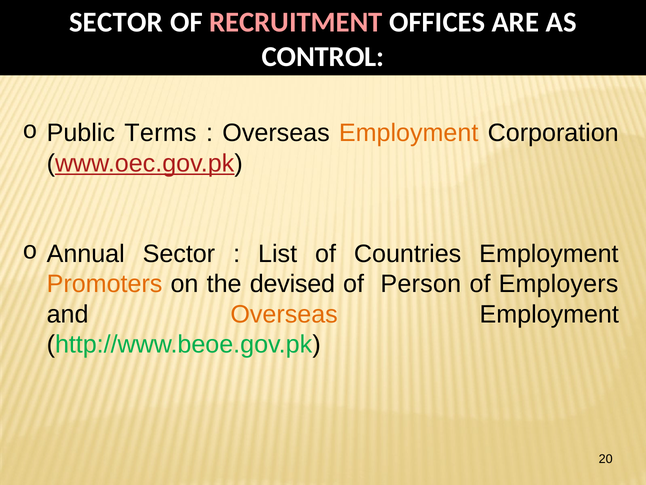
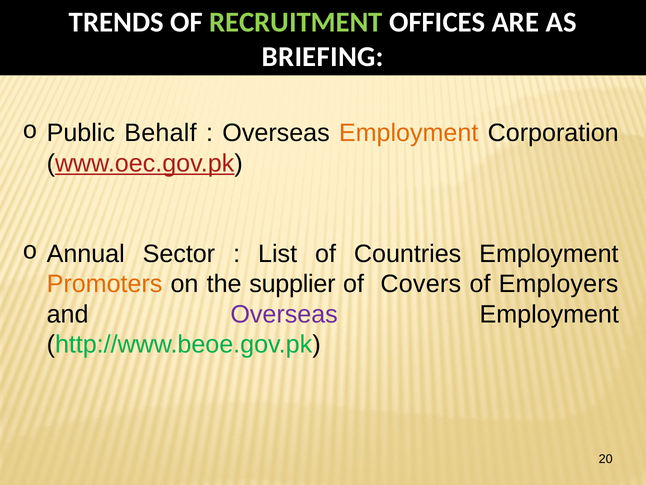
SECTOR at (116, 22): SECTOR -> TRENDS
RECRUITMENT colour: pink -> light green
CONTROL: CONTROL -> BRIEFING
Terms: Terms -> Behalf
devised: devised -> supplier
Person: Person -> Covers
Overseas at (284, 314) colour: orange -> purple
